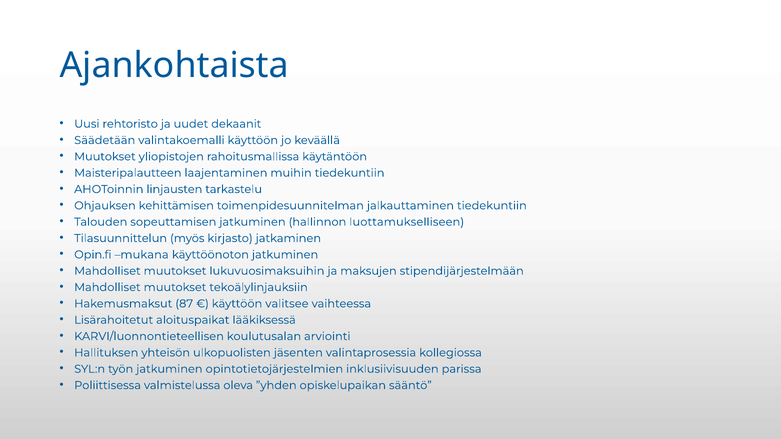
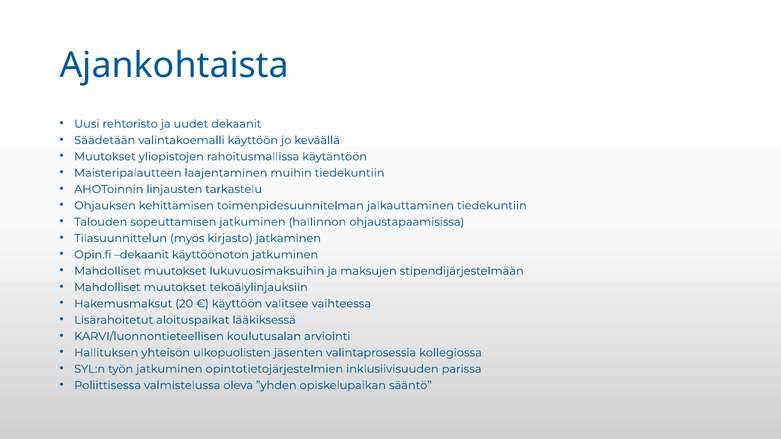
luottamukselliseen: luottamukselliseen -> ohjaustapaamisissa
Opin.fi mukana: mukana -> dekaanit
87: 87 -> 20
